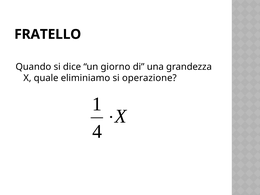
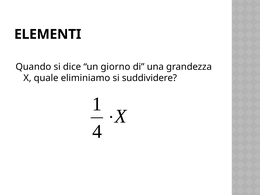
FRATELLO: FRATELLO -> ELEMENTI
operazione: operazione -> suddividere
